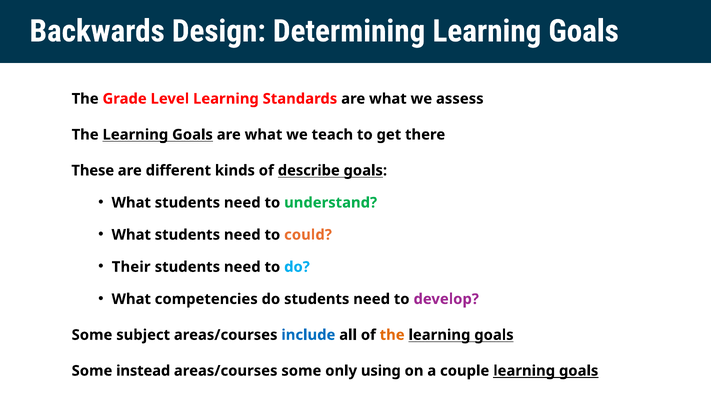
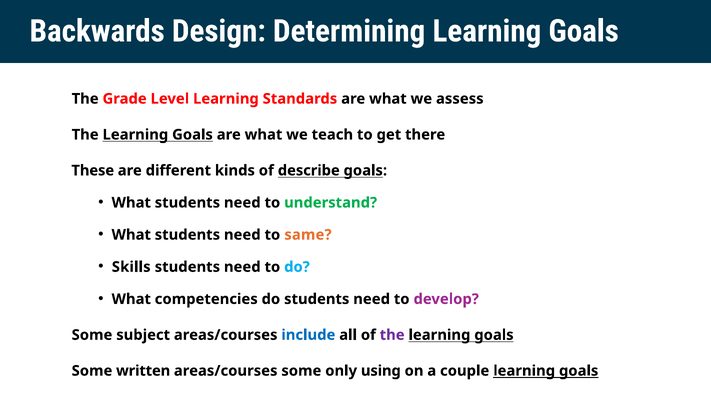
could: could -> same
Their: Their -> Skills
the at (392, 335) colour: orange -> purple
instead: instead -> written
